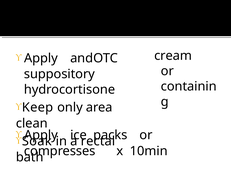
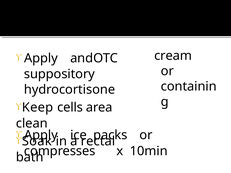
only: only -> cells
